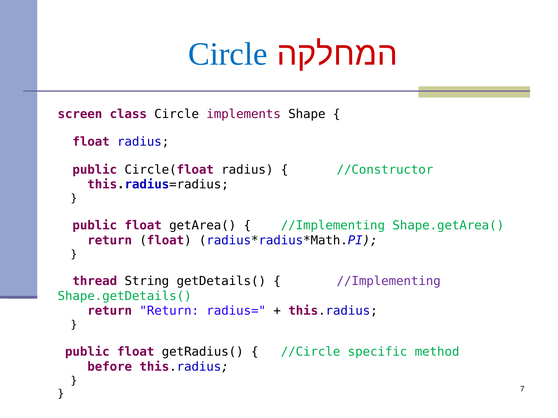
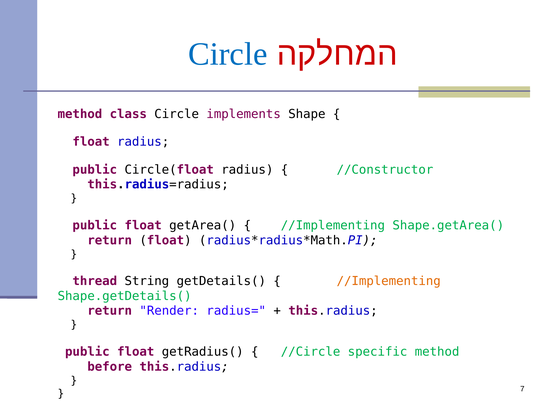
screen at (80, 114): screen -> method
//Implementing at (389, 282) colour: purple -> orange
return Return: Return -> Render
